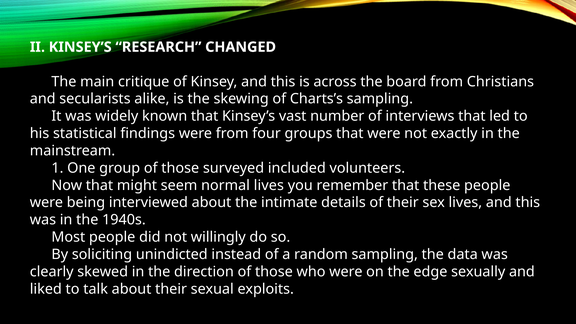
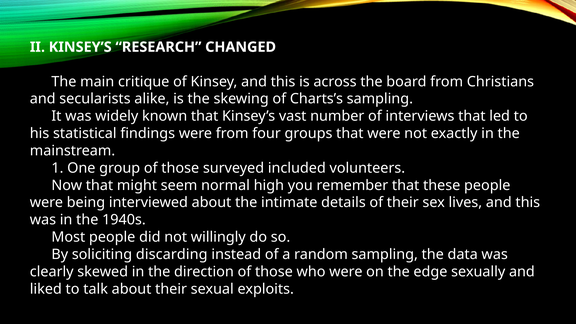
normal lives: lives -> high
unindicted: unindicted -> discarding
